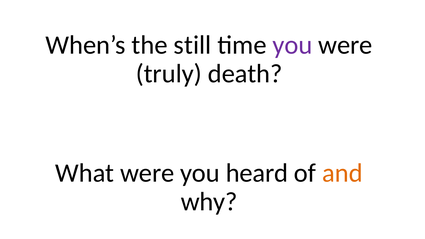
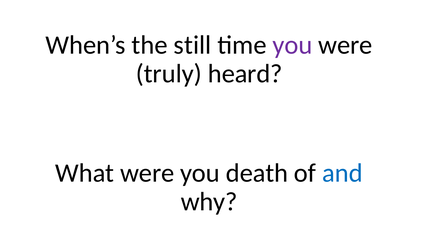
death: death -> heard
heard: heard -> death
and colour: orange -> blue
